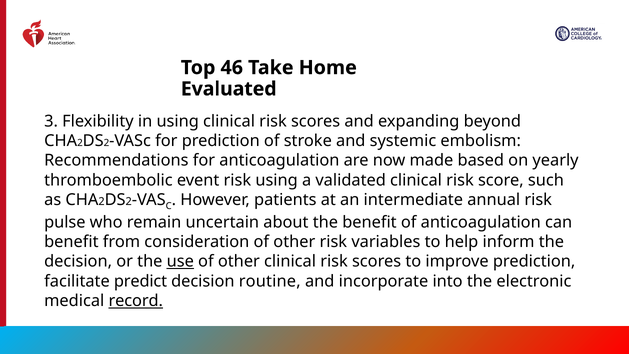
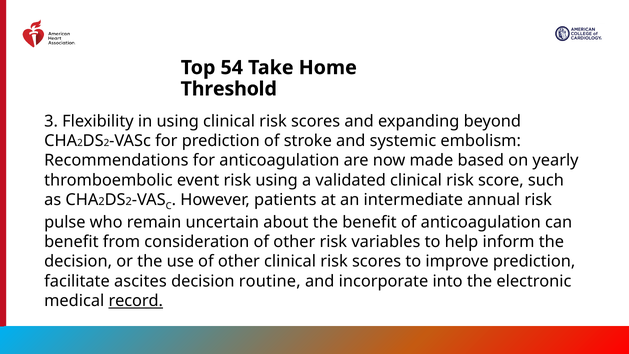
46: 46 -> 54
Evaluated: Evaluated -> Threshold
use underline: present -> none
predict: predict -> ascites
